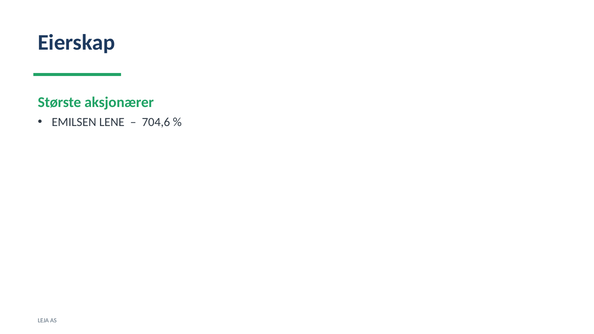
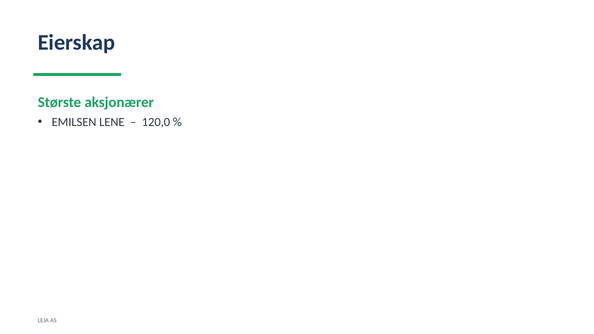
704,6: 704,6 -> 120,0
